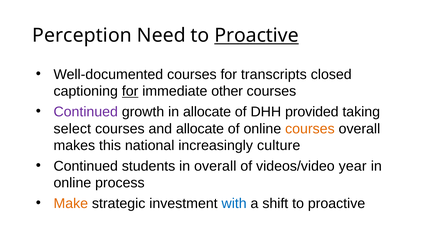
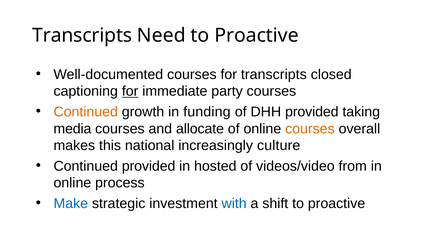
Perception at (82, 36): Perception -> Transcripts
Proactive at (257, 36) underline: present -> none
other: other -> party
Continued at (86, 112) colour: purple -> orange
in allocate: allocate -> funding
select: select -> media
Continued students: students -> provided
in overall: overall -> hosted
year: year -> from
Make colour: orange -> blue
